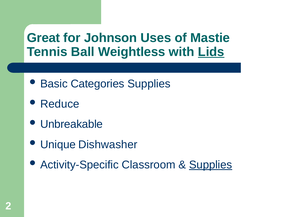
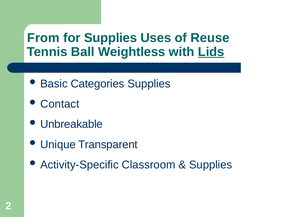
Great: Great -> From
for Johnson: Johnson -> Supplies
Mastie: Mastie -> Reuse
Reduce: Reduce -> Contact
Dishwasher: Dishwasher -> Transparent
Supplies at (211, 165) underline: present -> none
